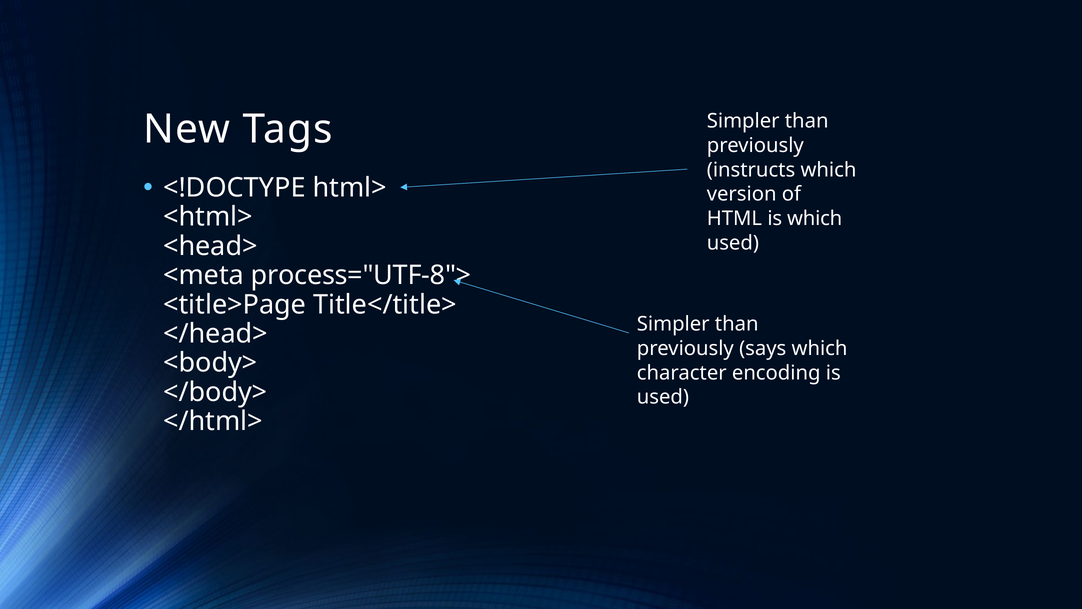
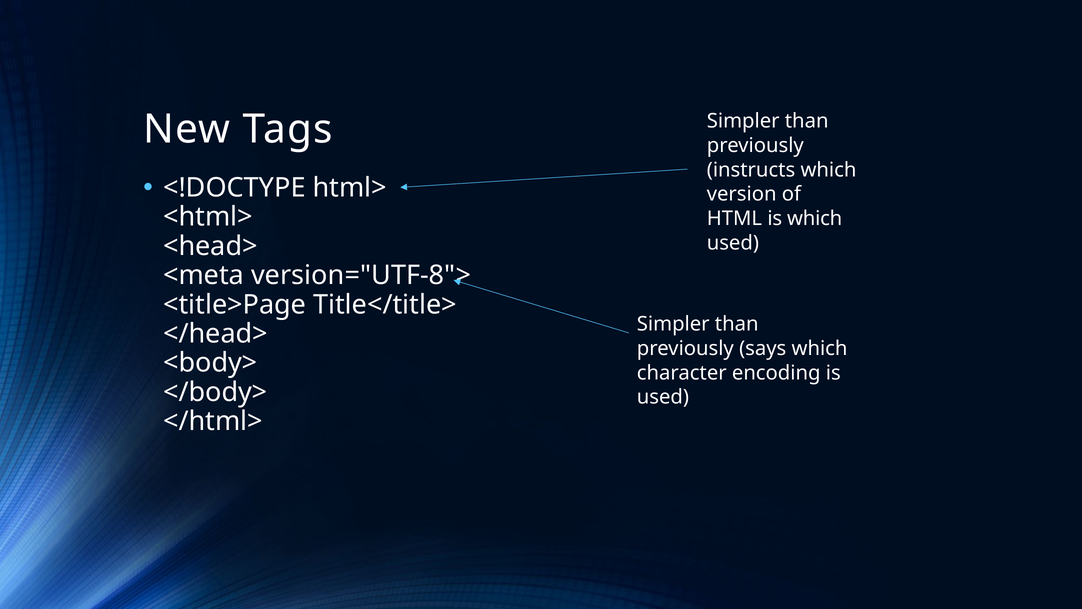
process="UTF-8">: process="UTF-8"> -> version="UTF-8">
